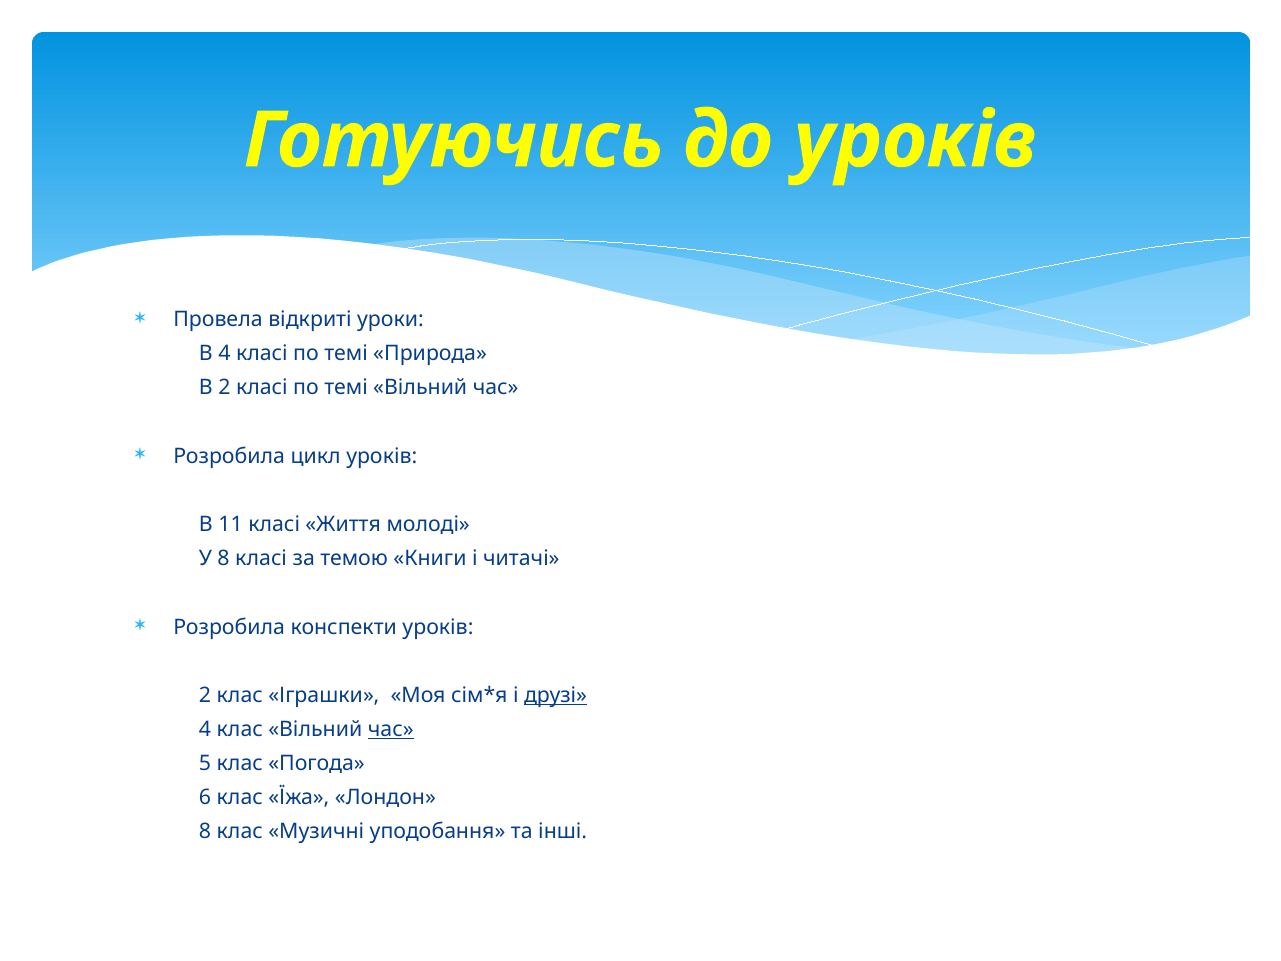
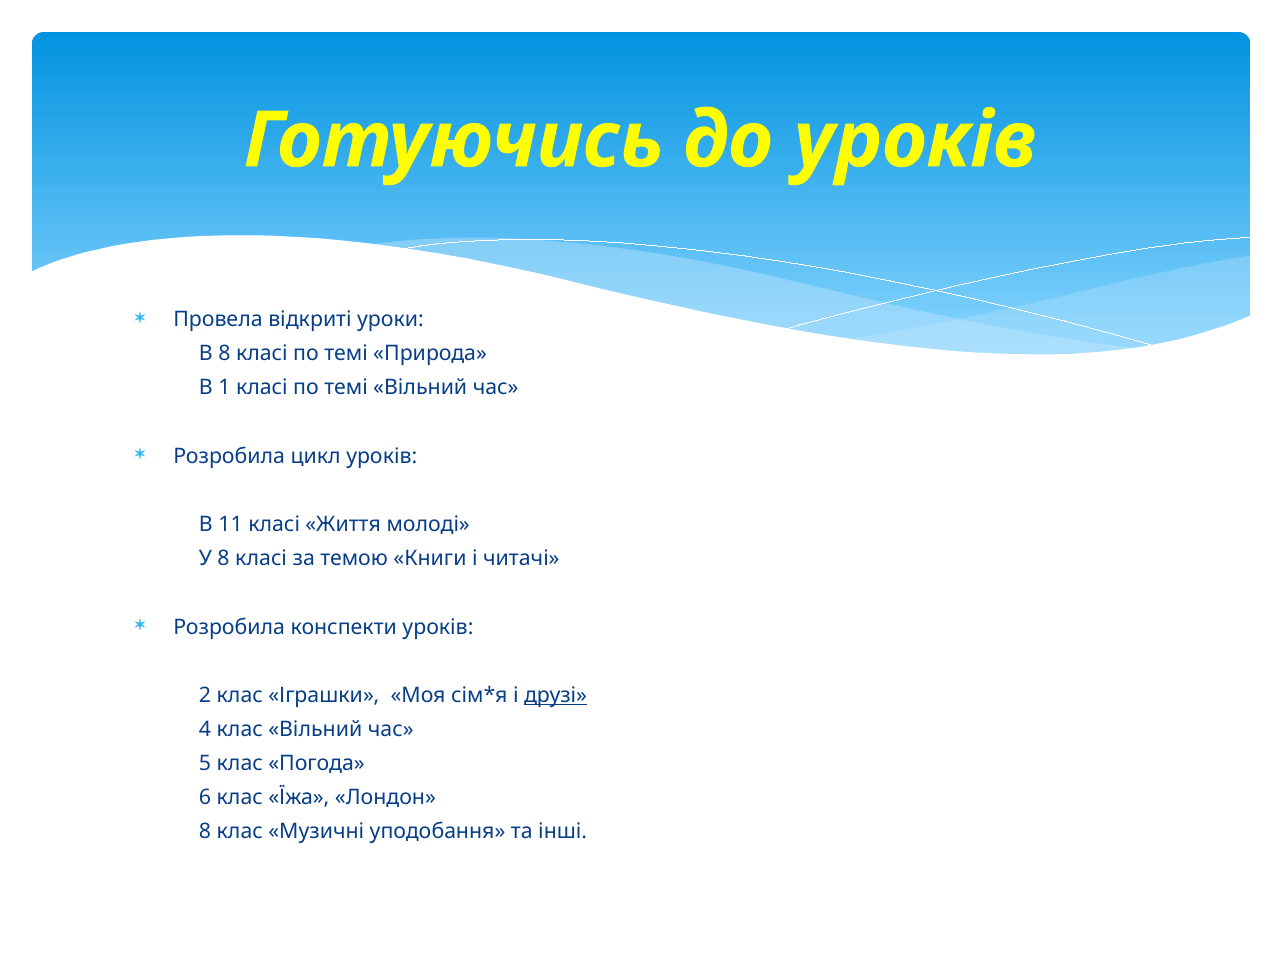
В 4: 4 -> 8
В 2: 2 -> 1
час at (391, 729) underline: present -> none
